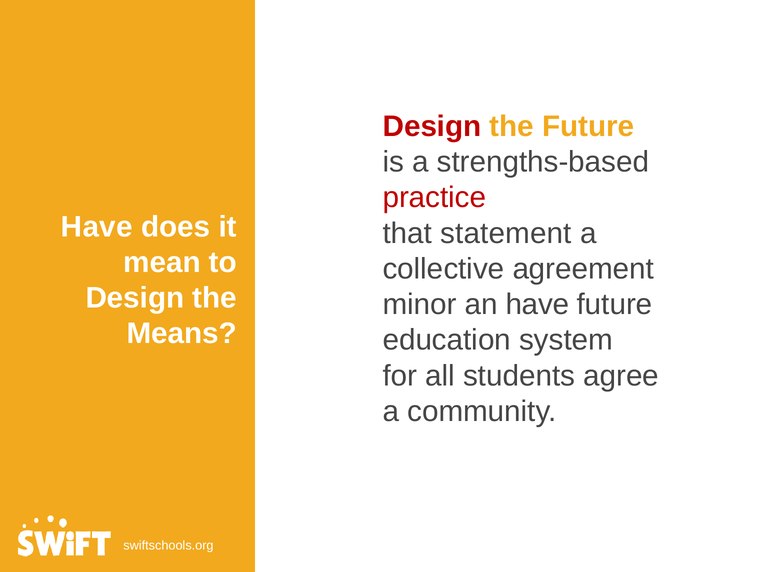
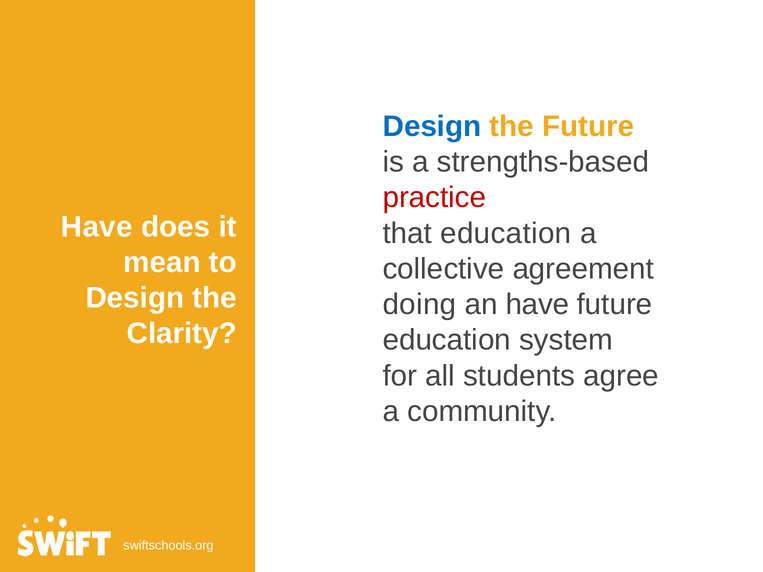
Design at (432, 126) colour: red -> blue
that statement: statement -> education
minor: minor -> doing
Means: Means -> Clarity
